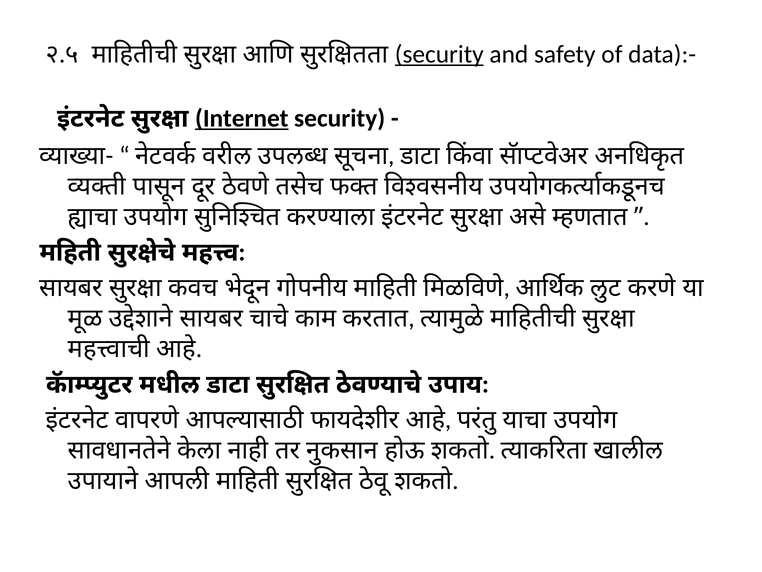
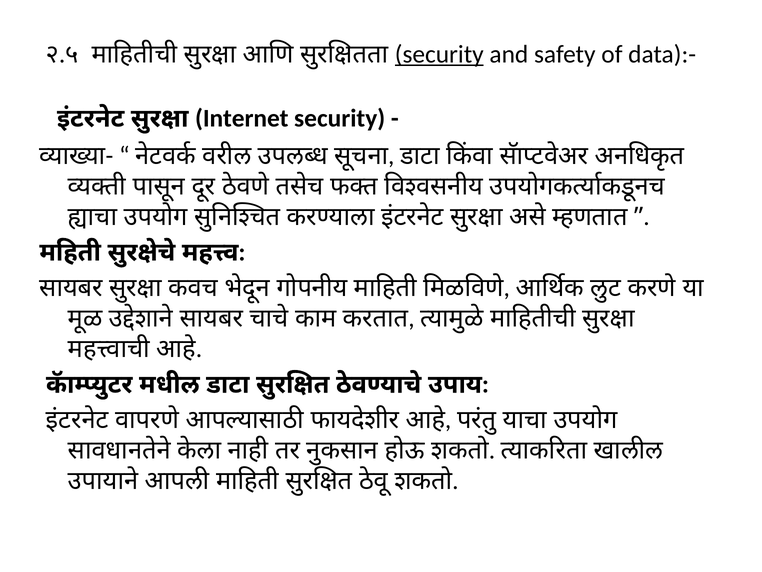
Internet underline: present -> none
